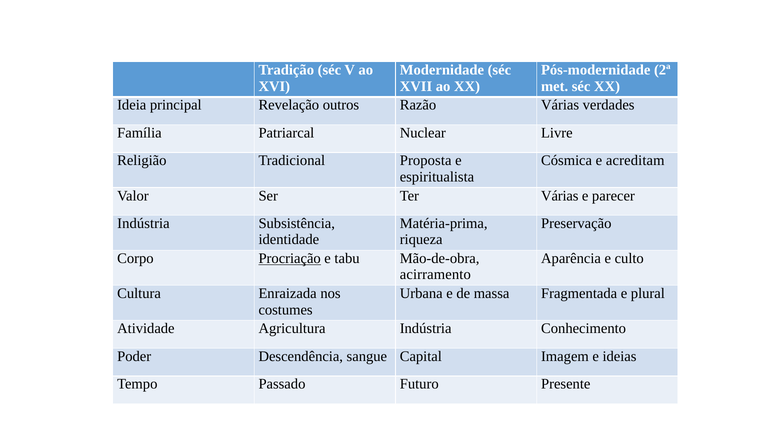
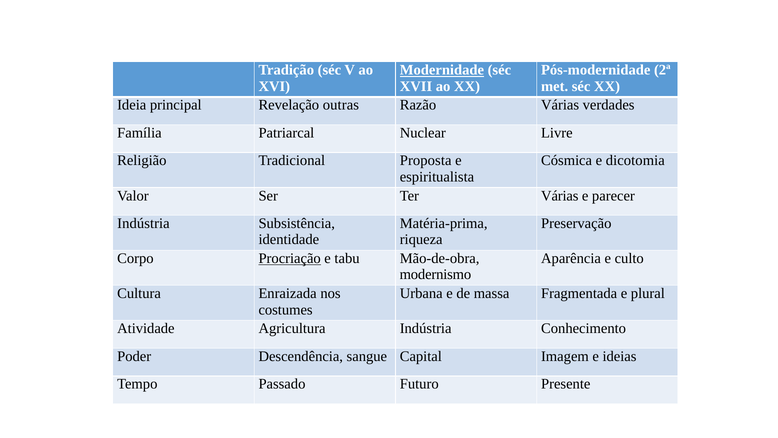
Modernidade underline: none -> present
outros: outros -> outras
acreditam: acreditam -> dicotomia
acirramento: acirramento -> modernismo
